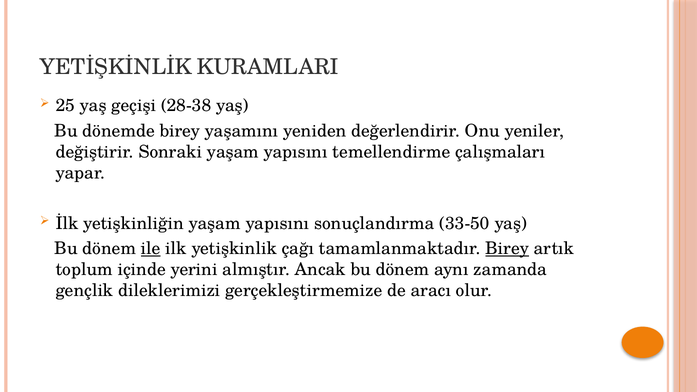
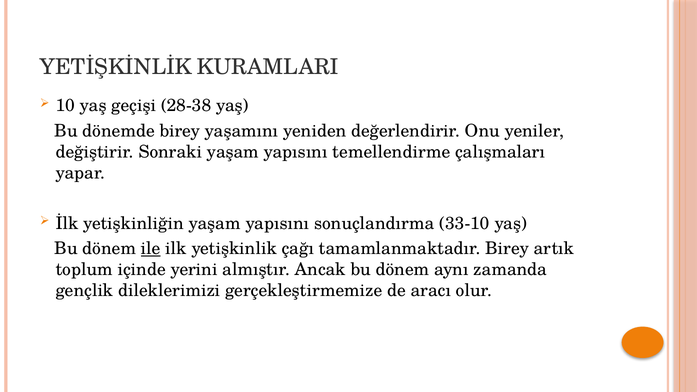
25: 25 -> 10
33-50: 33-50 -> 33-10
Birey at (507, 249) underline: present -> none
